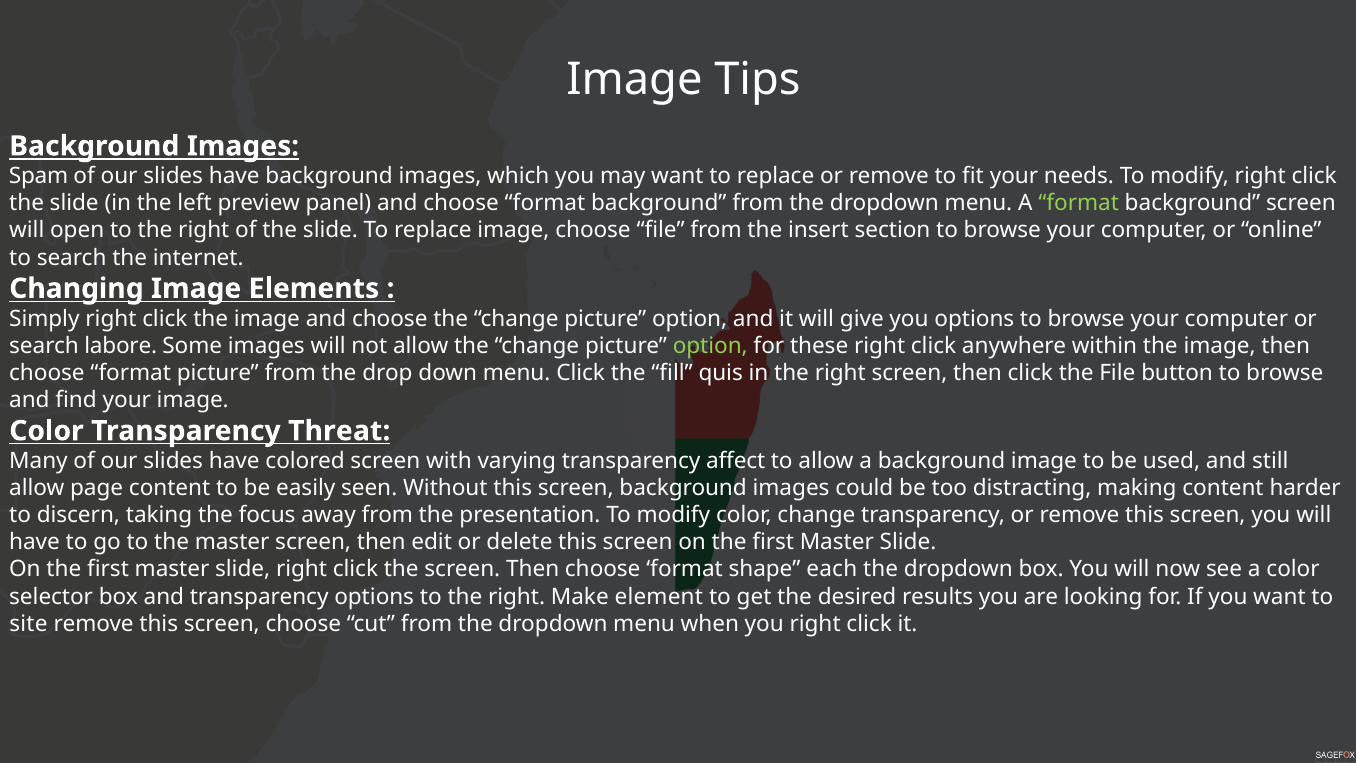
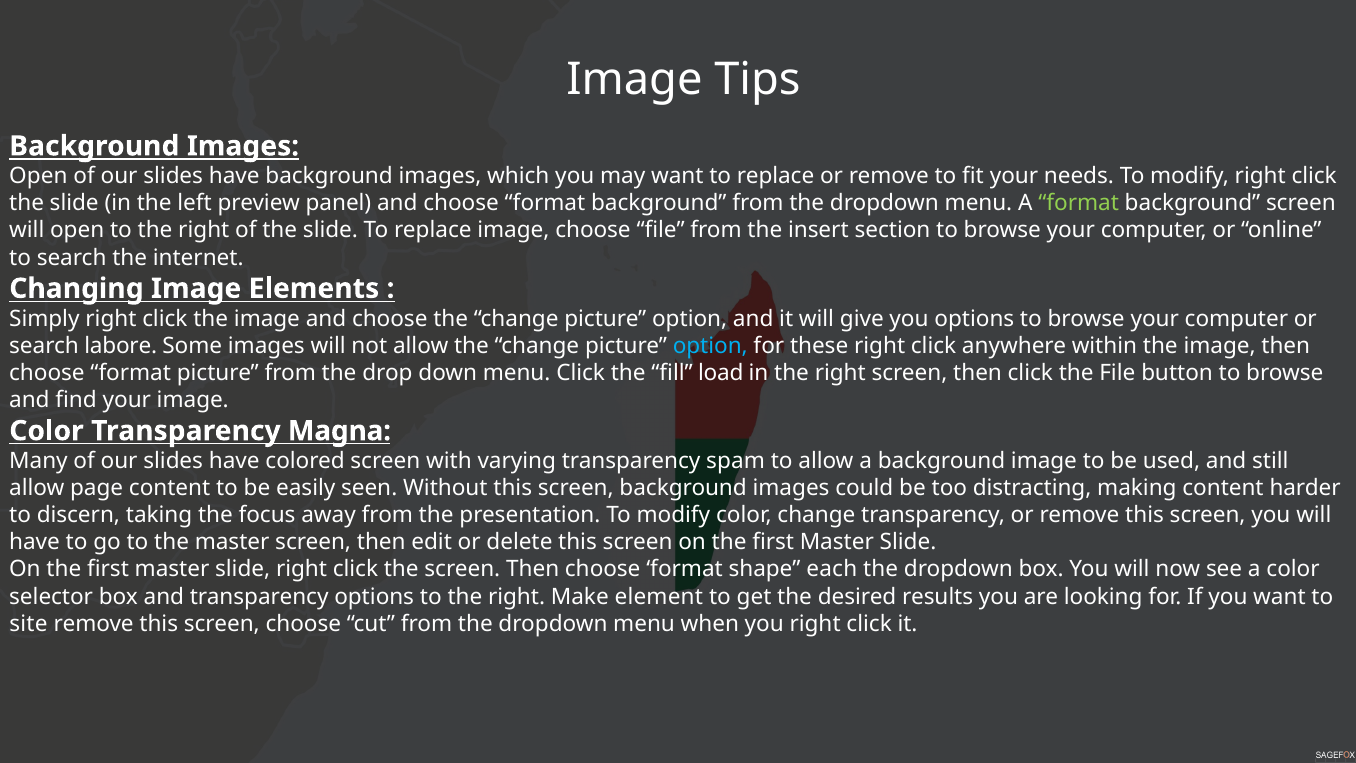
Spam at (39, 176): Spam -> Open
option at (710, 346) colour: light green -> light blue
quis: quis -> load
Threat: Threat -> Magna
affect: affect -> spam
